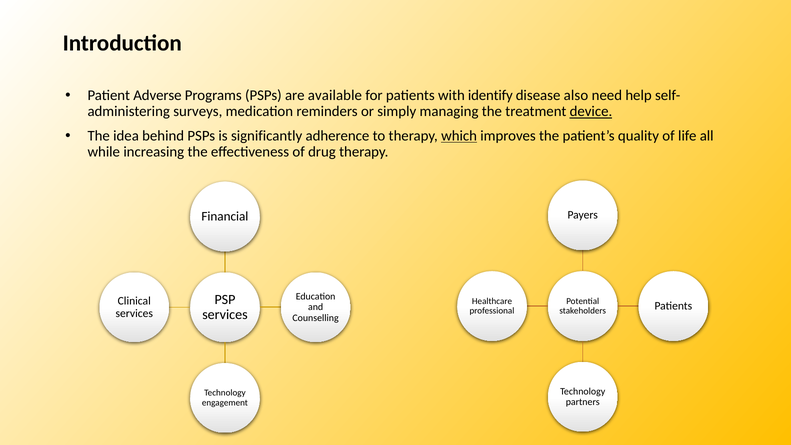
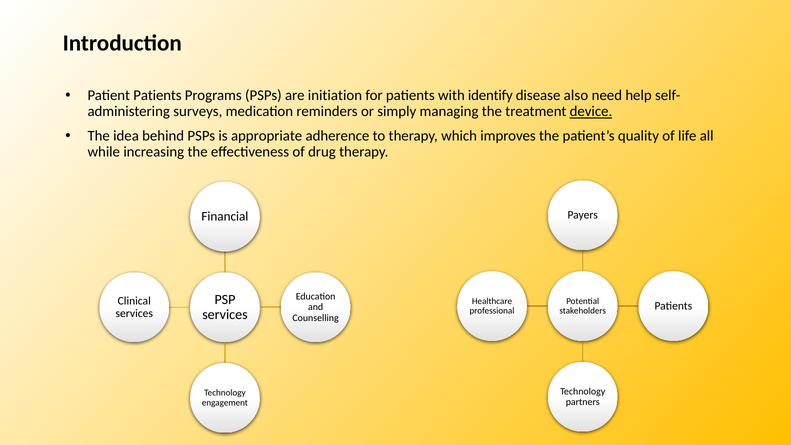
Patient Adverse: Adverse -> Patients
available: available -> initiation
significantly: significantly -> appropriate
which underline: present -> none
